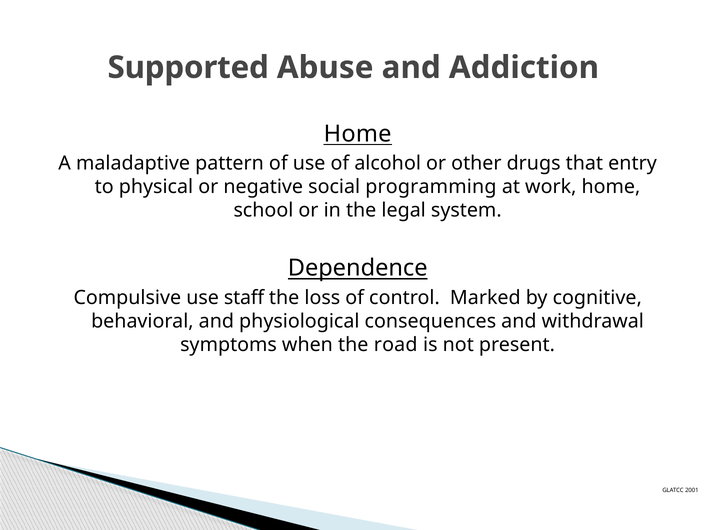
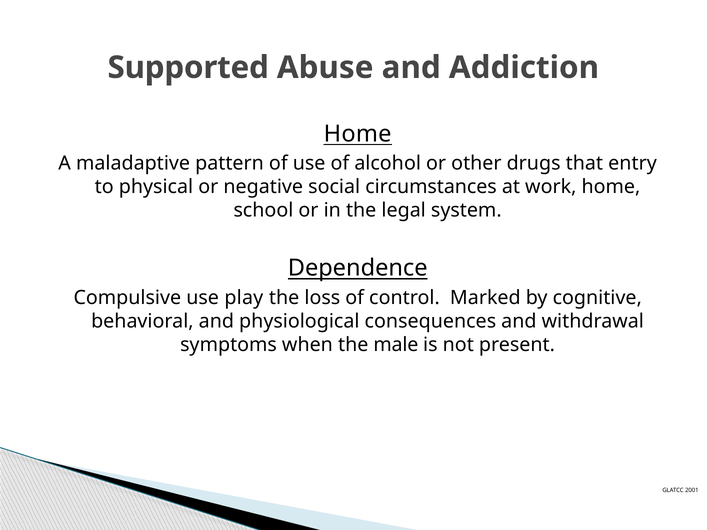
programming: programming -> circumstances
staff: staff -> play
road: road -> male
